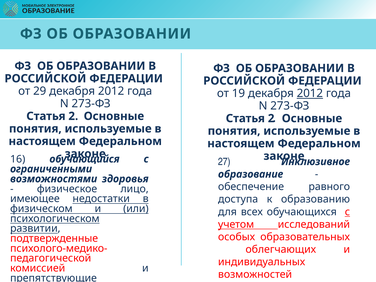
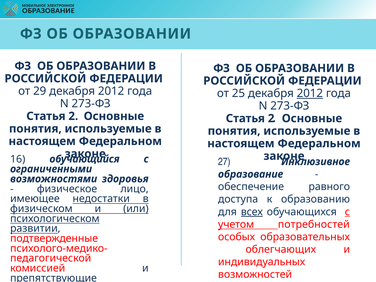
19: 19 -> 25
всех underline: none -> present
исследований: исследований -> потребностей
